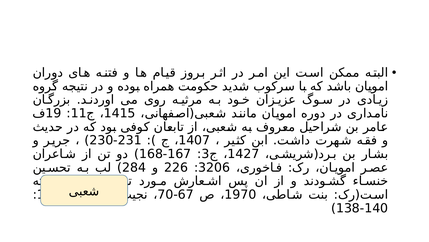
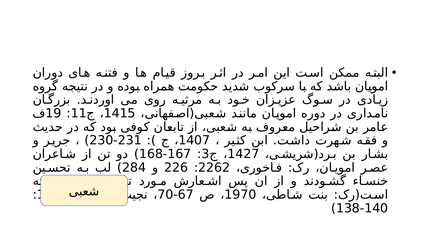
3206: 3206 -> 2262
